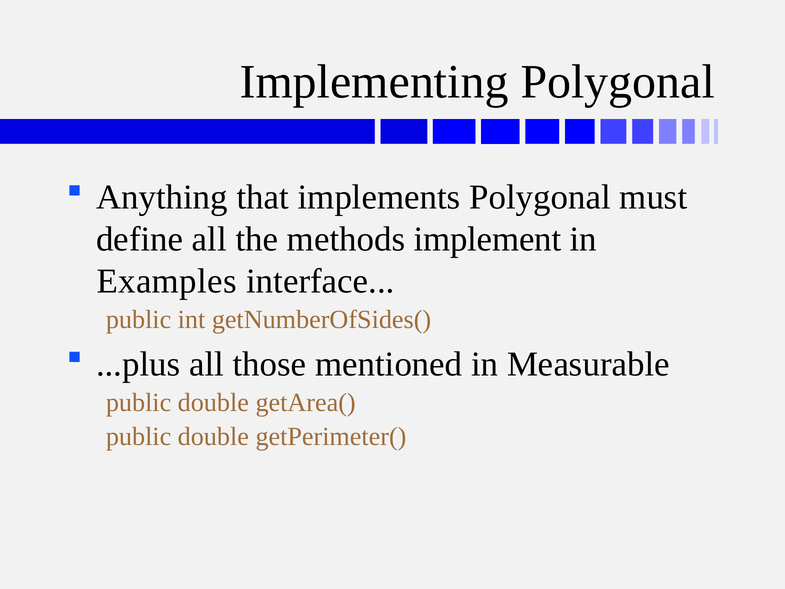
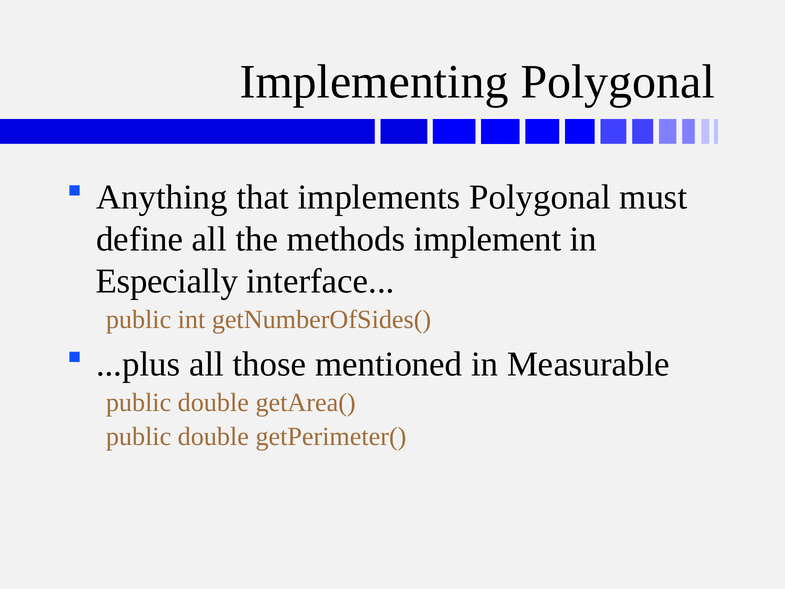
Examples: Examples -> Especially
